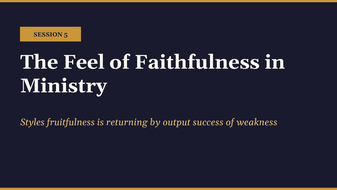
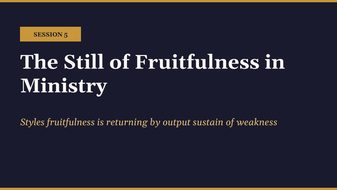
Feel: Feel -> Still
of Faithfulness: Faithfulness -> Fruitfulness
success: success -> sustain
